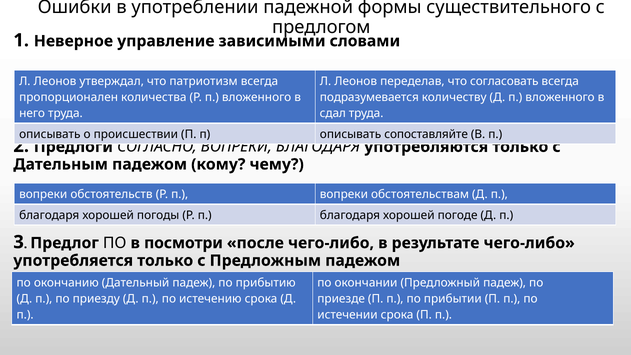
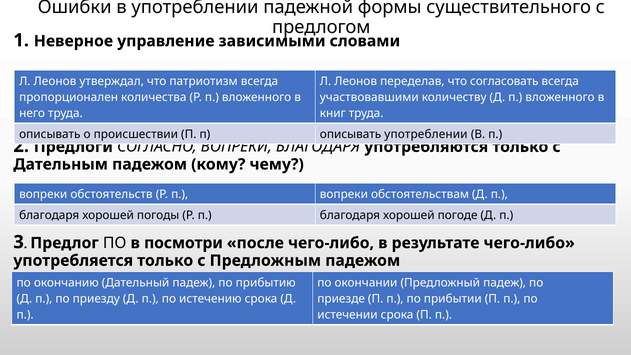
подразумевается: подразумевается -> участвовавшими
сдал: сдал -> книг
описывать сопоставляйте: сопоставляйте -> употреблении
